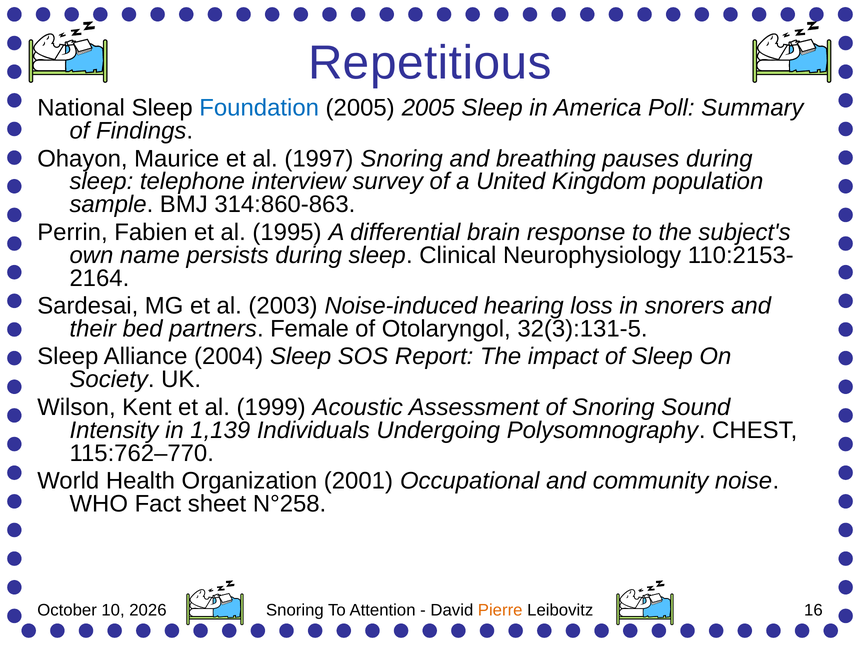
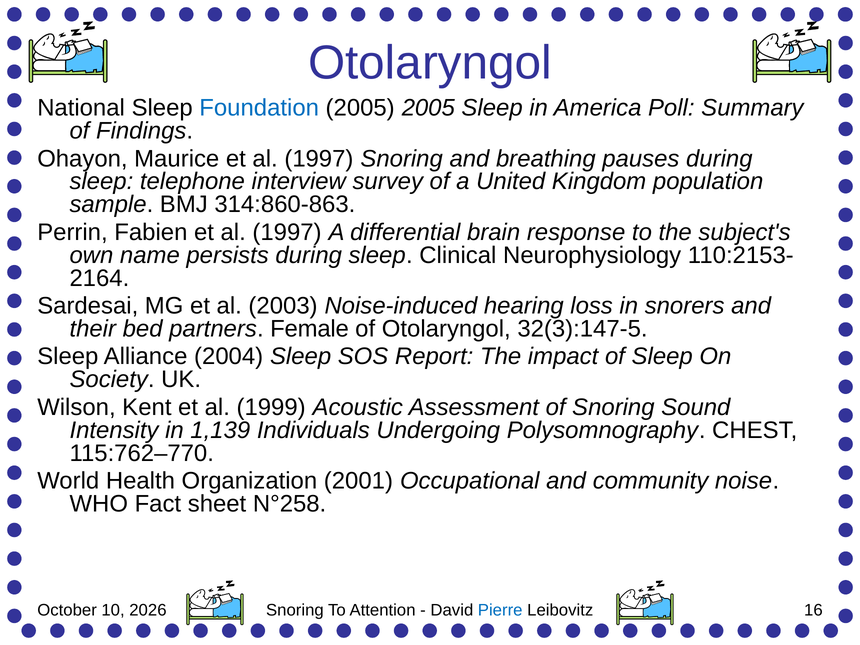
Repetitious at (430, 63): Repetitious -> Otolaryngol
Fabien et al 1995: 1995 -> 1997
32(3):131-5: 32(3):131-5 -> 32(3):147-5
Pierre colour: orange -> blue
